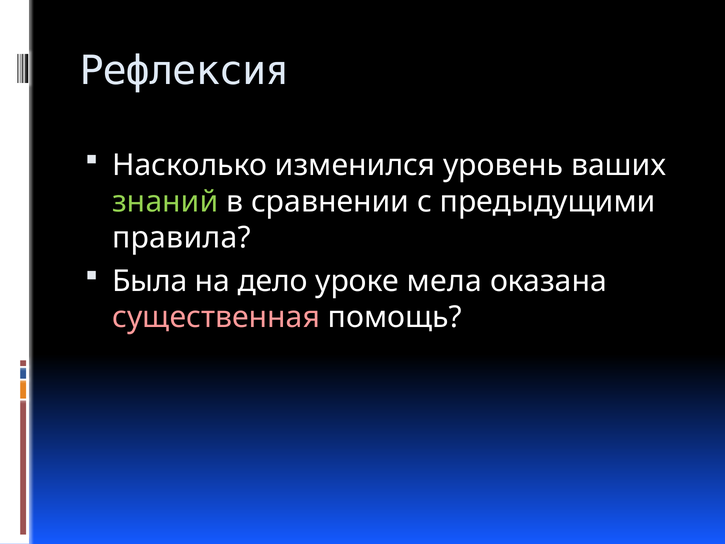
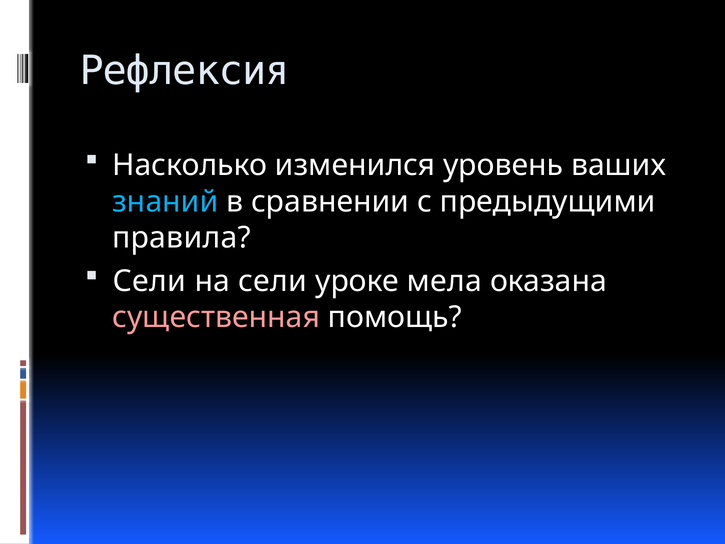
знаний colour: light green -> light blue
Была at (150, 281): Была -> Сели
на дело: дело -> сели
